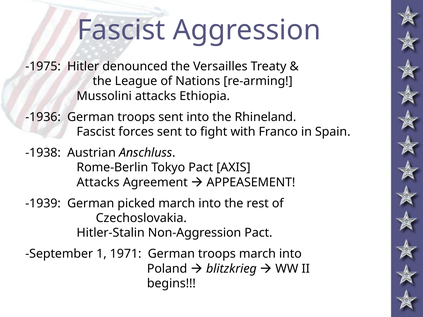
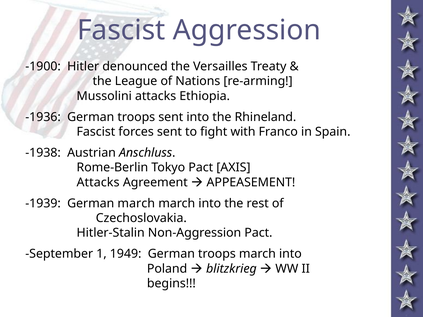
-1975: -1975 -> -1900
German picked: picked -> march
1971: 1971 -> 1949
